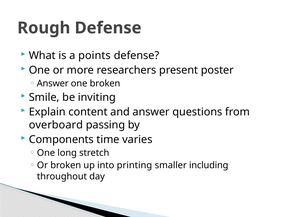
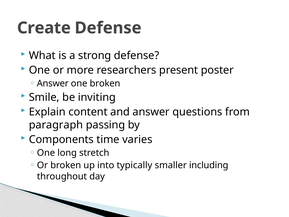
Rough: Rough -> Create
points: points -> strong
overboard: overboard -> paragraph
printing: printing -> typically
